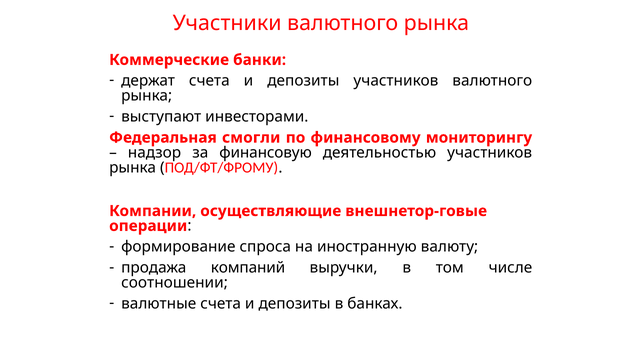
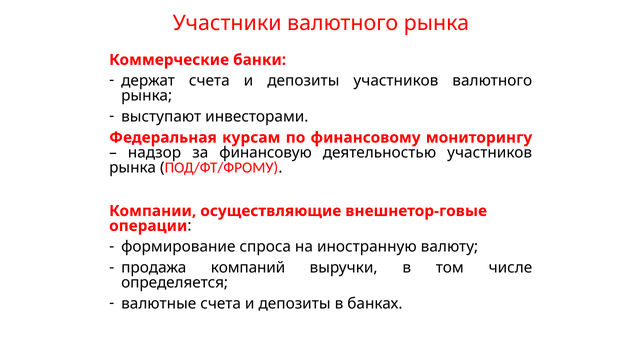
смогли: смогли -> курсам
соотношении: соотношении -> определяется
